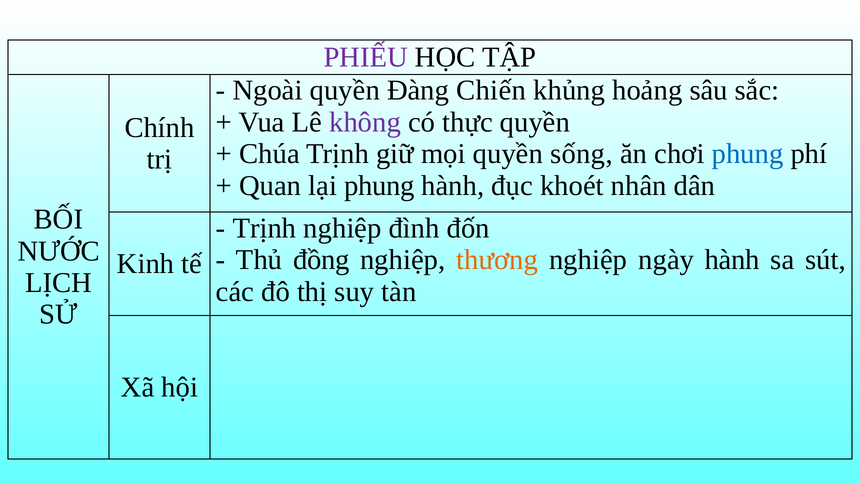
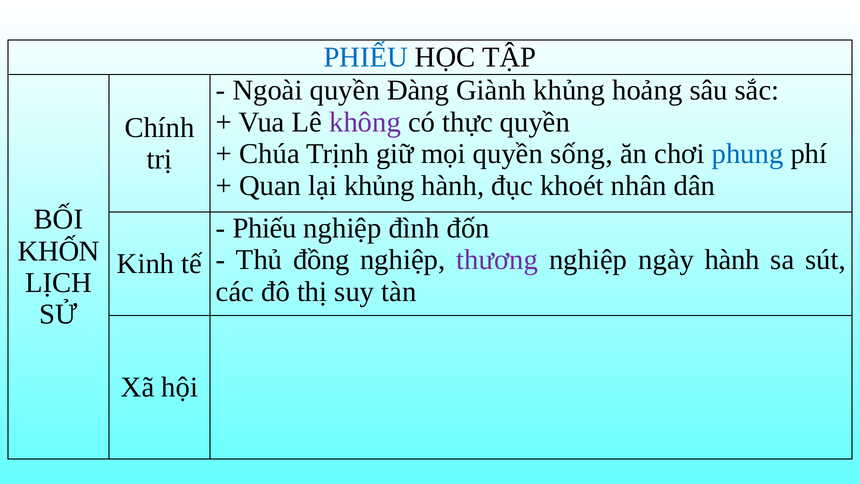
PHIẾU at (366, 57) colour: purple -> blue
Chiến: Chiến -> Giành
lại phung: phung -> khủng
Trịnh at (264, 228): Trịnh -> Phiếu
NƯỚC: NƯỚC -> KHỐN
thương colour: orange -> purple
